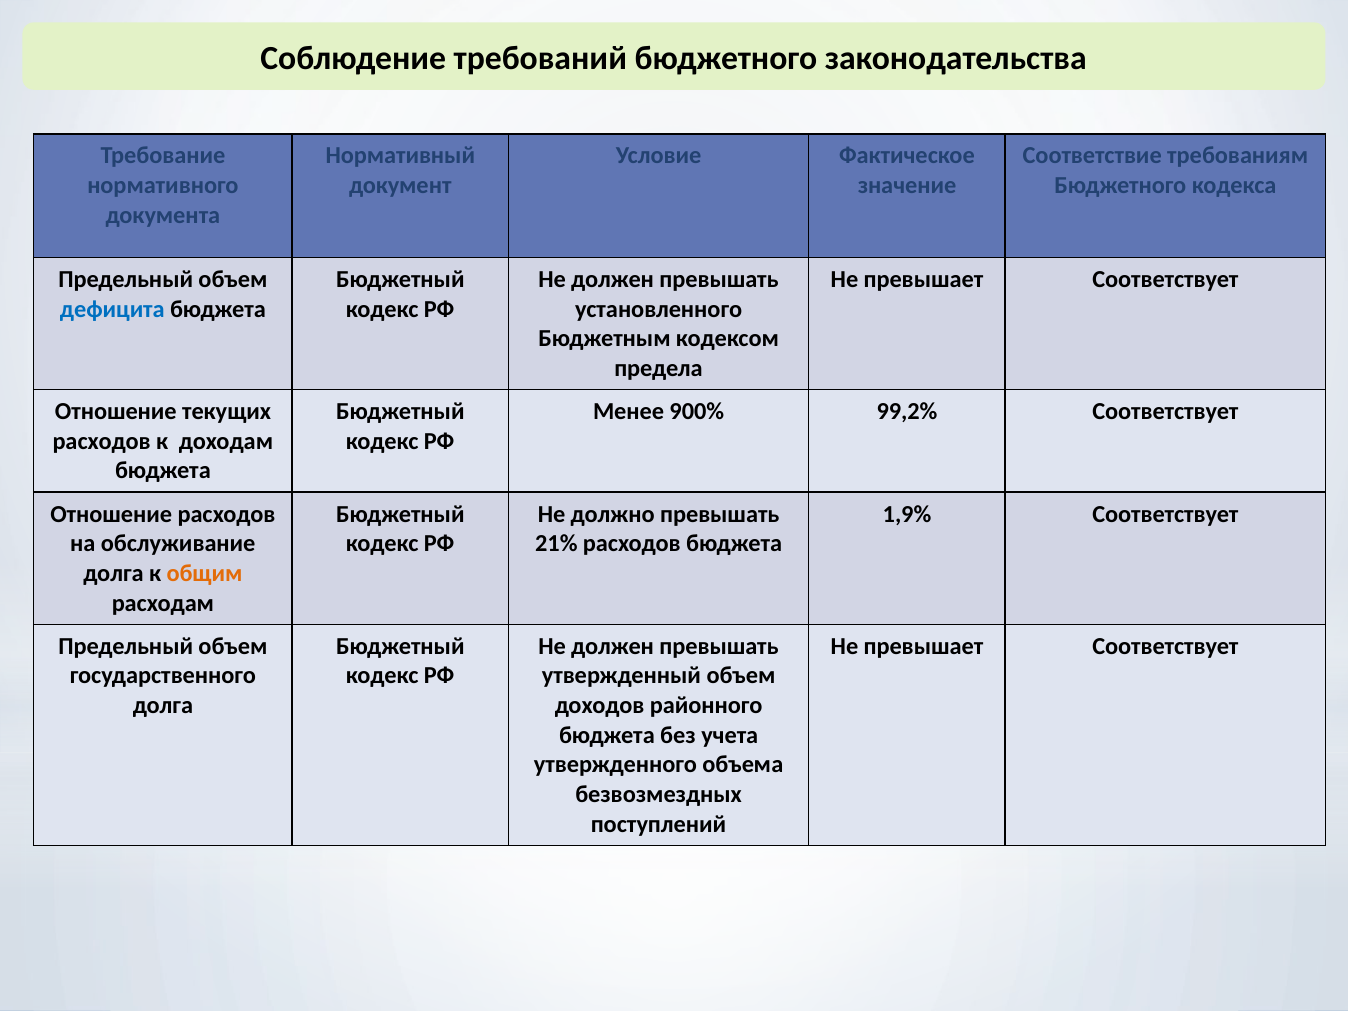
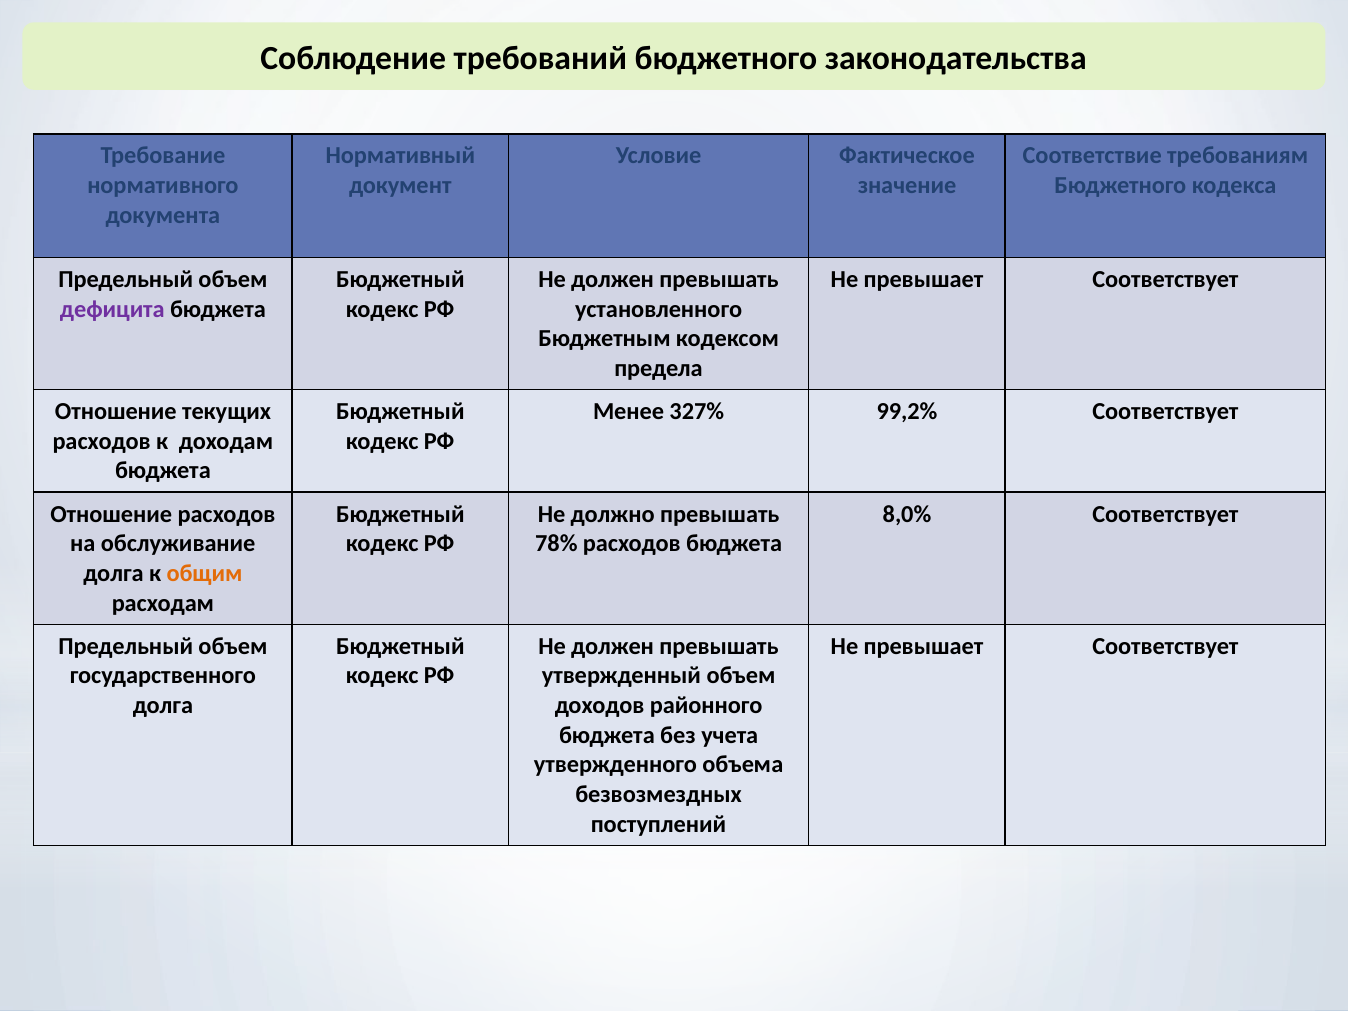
дефицита colour: blue -> purple
900%: 900% -> 327%
1,9%: 1,9% -> 8,0%
21%: 21% -> 78%
